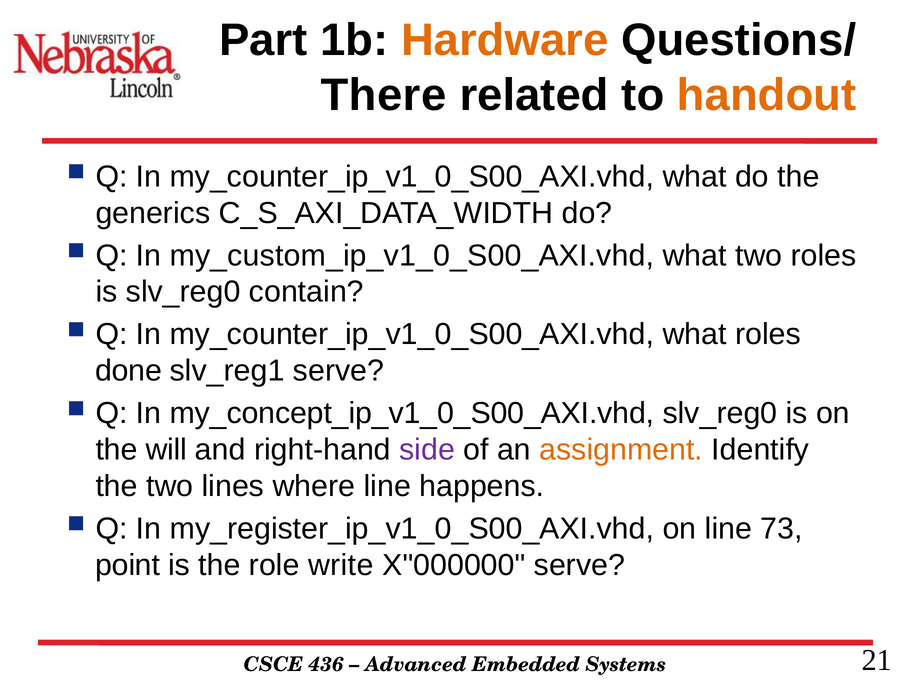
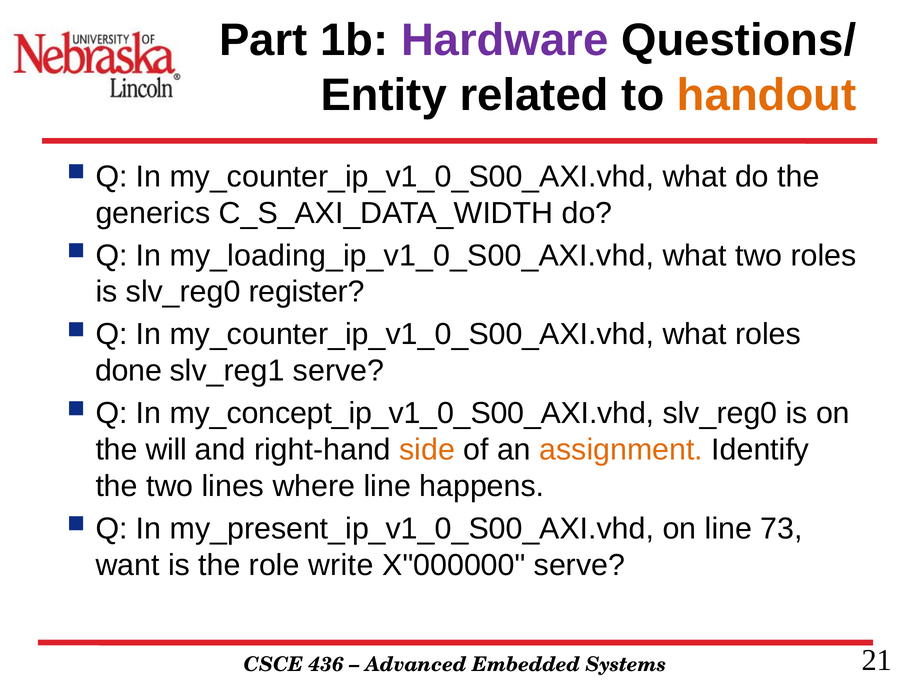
Hardware colour: orange -> purple
There: There -> Entity
my_custom_ip_v1_0_S00_AXI.vhd: my_custom_ip_v1_0_S00_AXI.vhd -> my_loading_ip_v1_0_S00_AXI.vhd
contain: contain -> register
side colour: purple -> orange
my_register_ip_v1_0_S00_AXI.vhd: my_register_ip_v1_0_S00_AXI.vhd -> my_present_ip_v1_0_S00_AXI.vhd
point: point -> want
